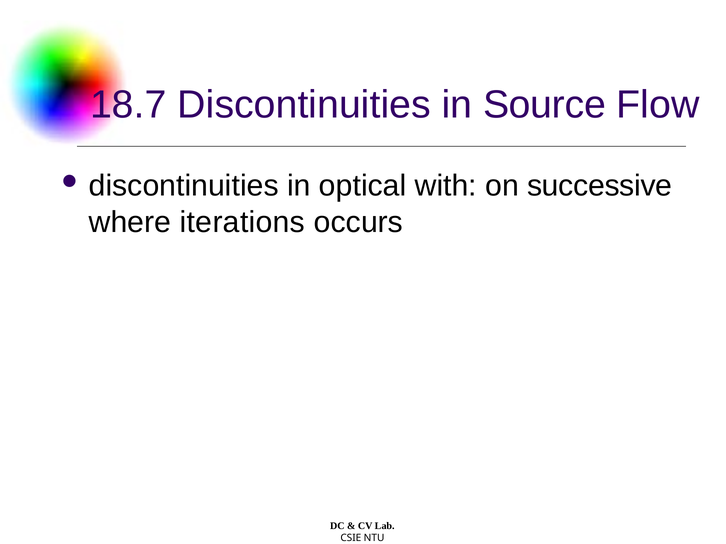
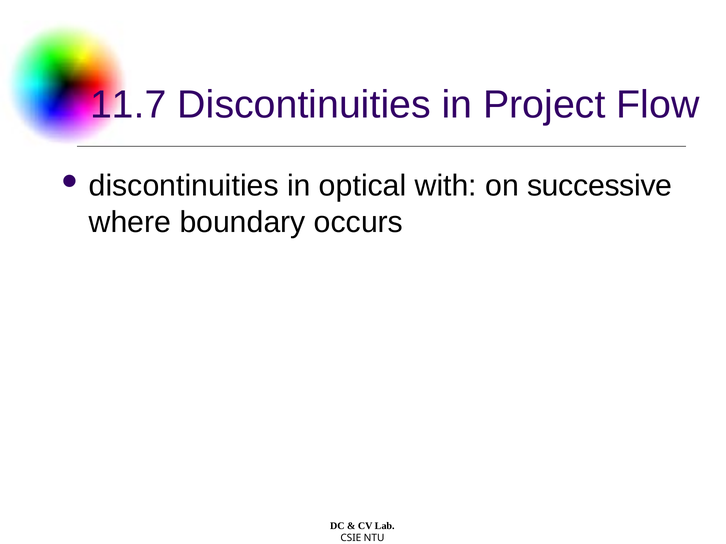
18.7: 18.7 -> 11.7
Source: Source -> Project
iterations: iterations -> boundary
